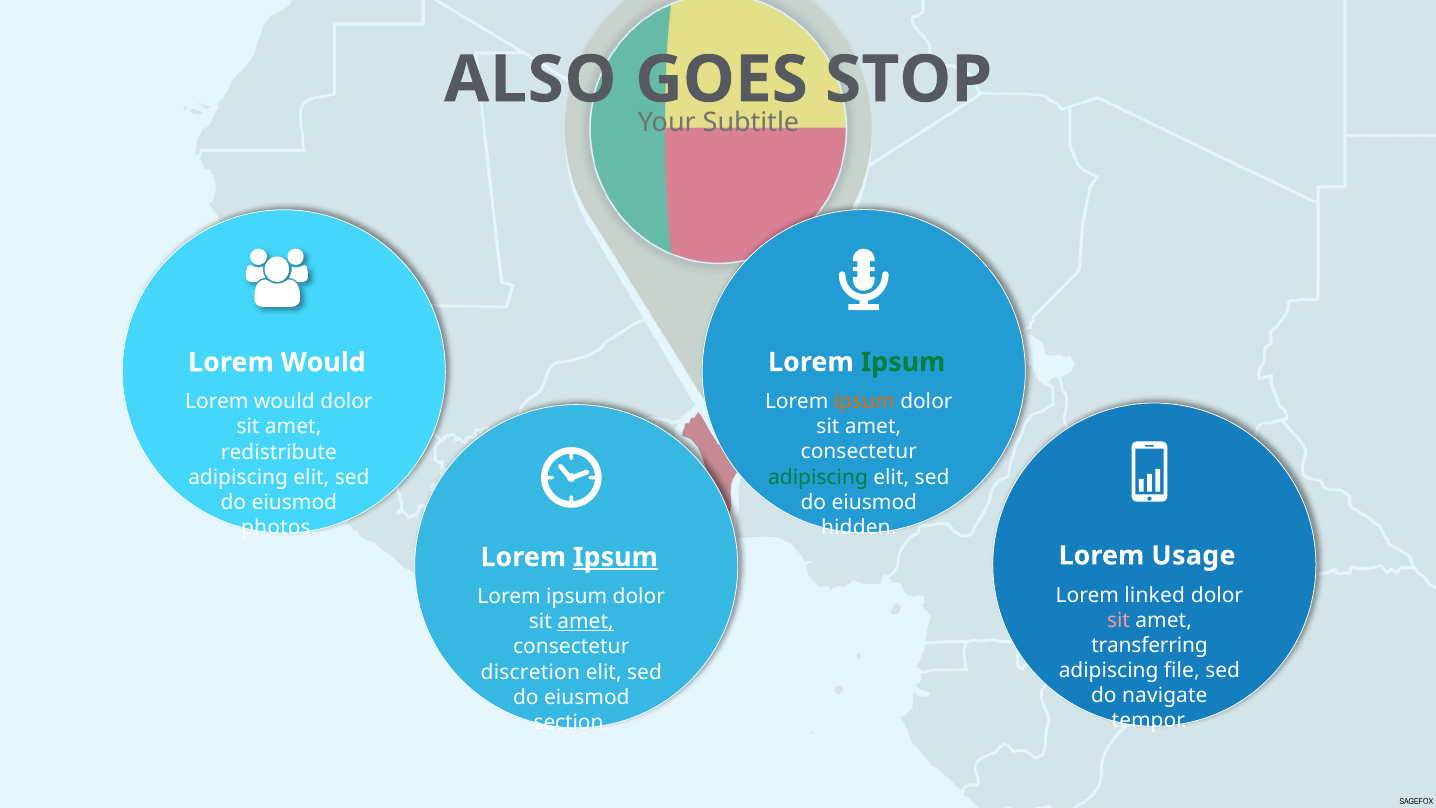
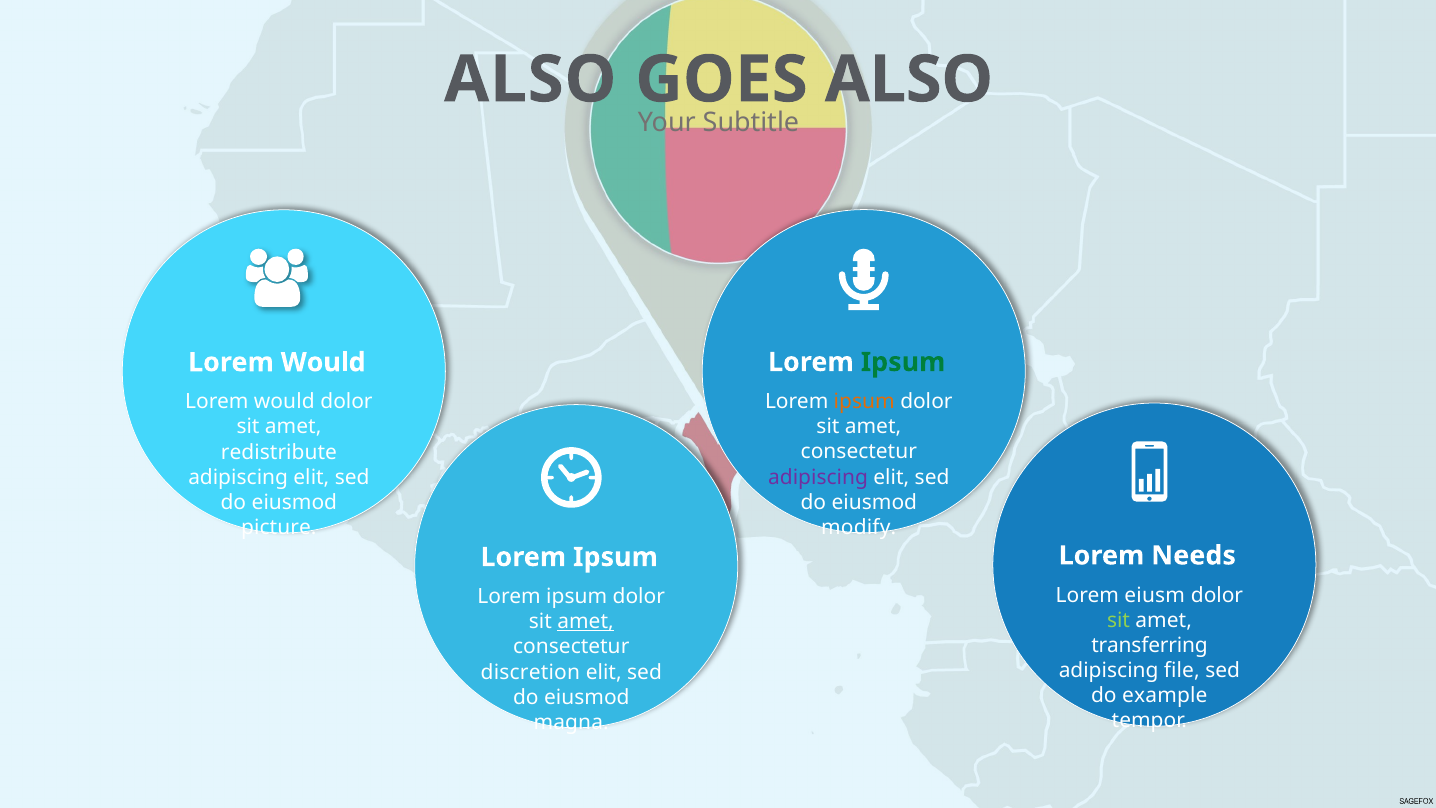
STOP at (909, 80): STOP -> ALSO
adipiscing at (818, 477) colour: green -> purple
hidden: hidden -> modify
photos: photos -> picture
Usage: Usage -> Needs
Ipsum at (615, 557) underline: present -> none
linked: linked -> eiusm
sit at (1119, 620) colour: pink -> light green
navigate: navigate -> example
section: section -> magna
